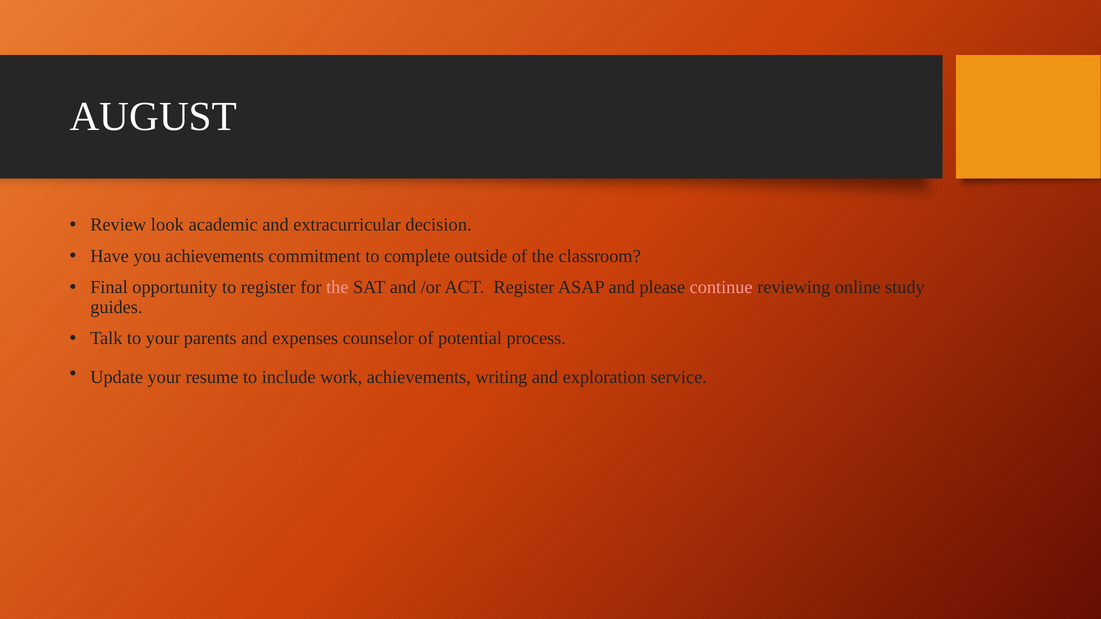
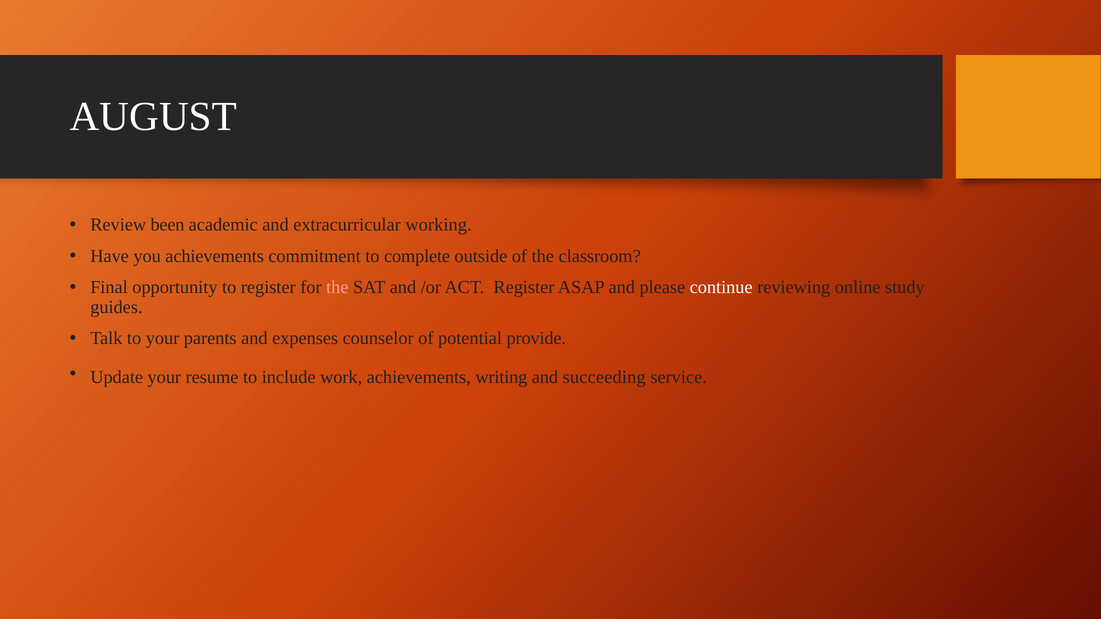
look: look -> been
decision: decision -> working
continue colour: pink -> white
process: process -> provide
exploration: exploration -> succeeding
